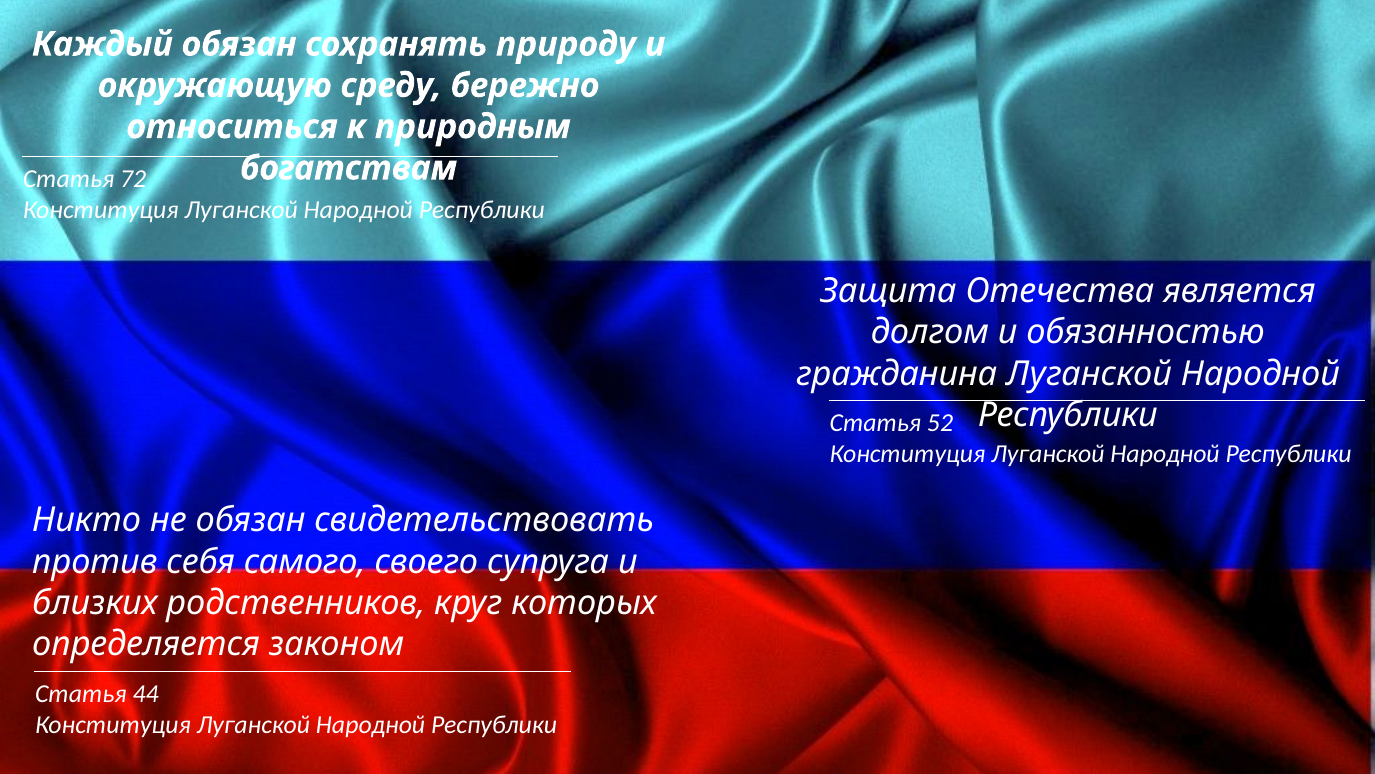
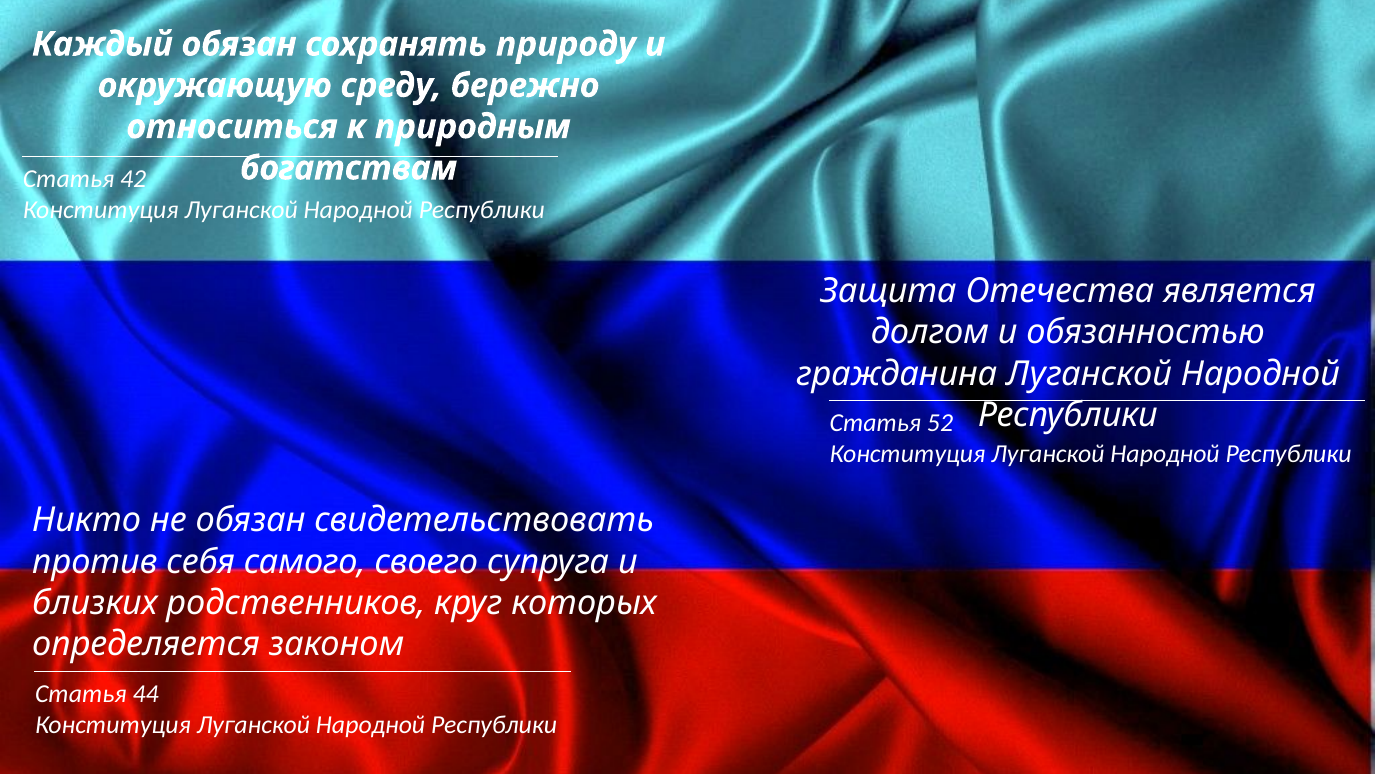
72: 72 -> 42
